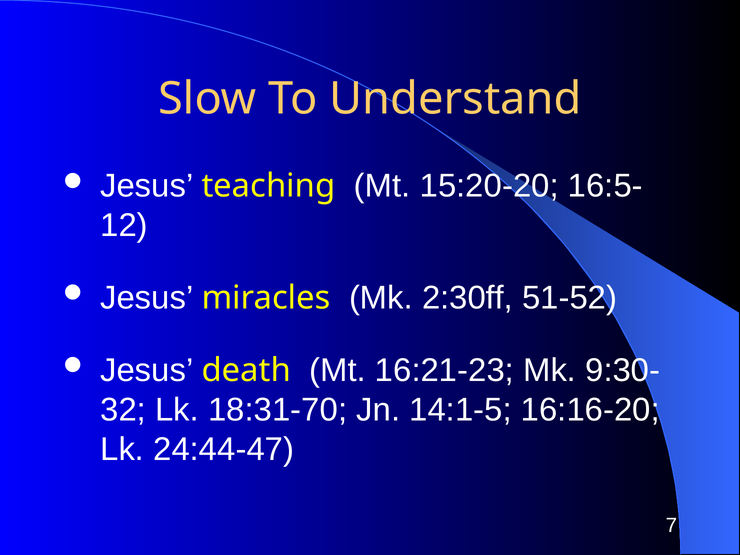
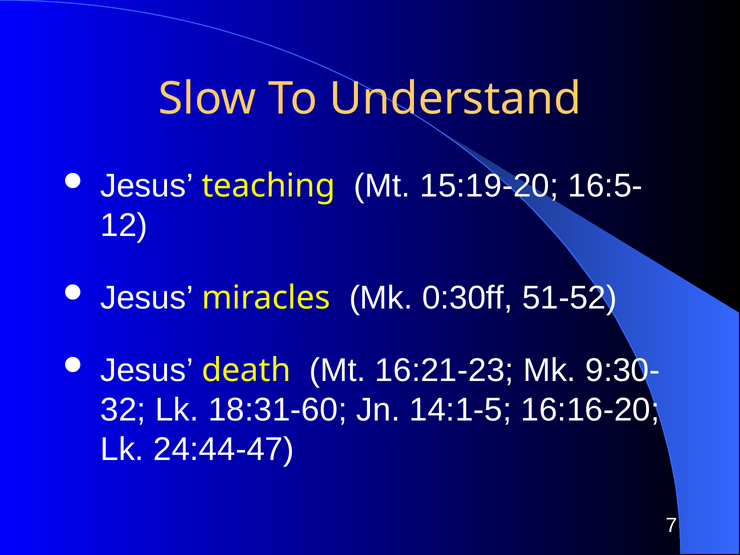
15:20-20: 15:20-20 -> 15:19-20
2:30ff: 2:30ff -> 0:30ff
18:31-70: 18:31-70 -> 18:31-60
